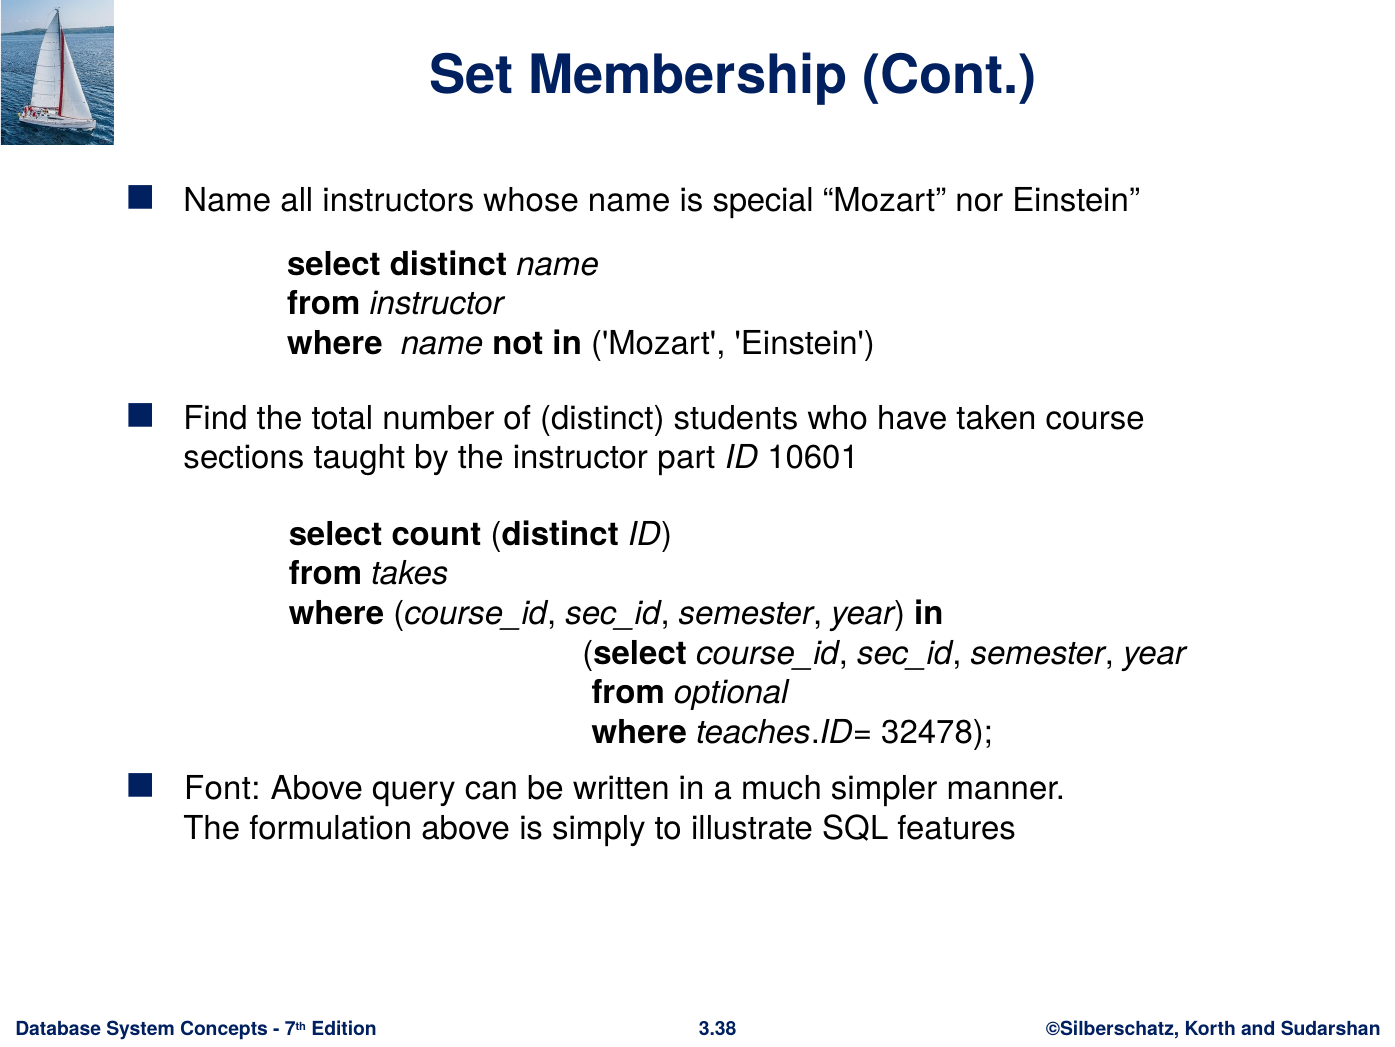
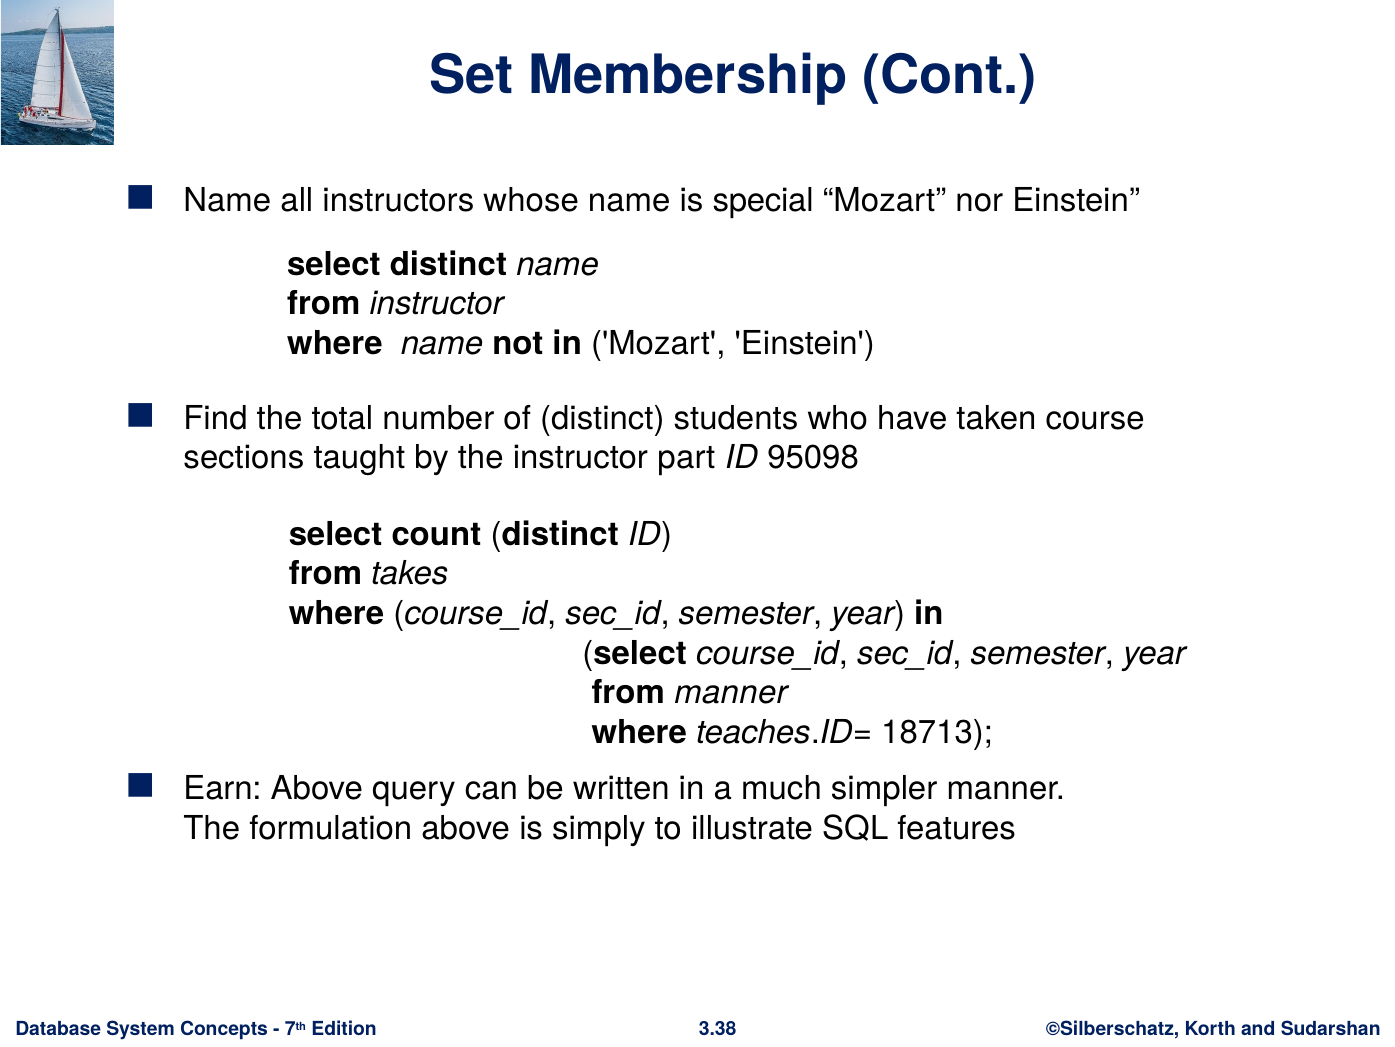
10601: 10601 -> 95098
from optional: optional -> manner
32478: 32478 -> 18713
Font: Font -> Earn
